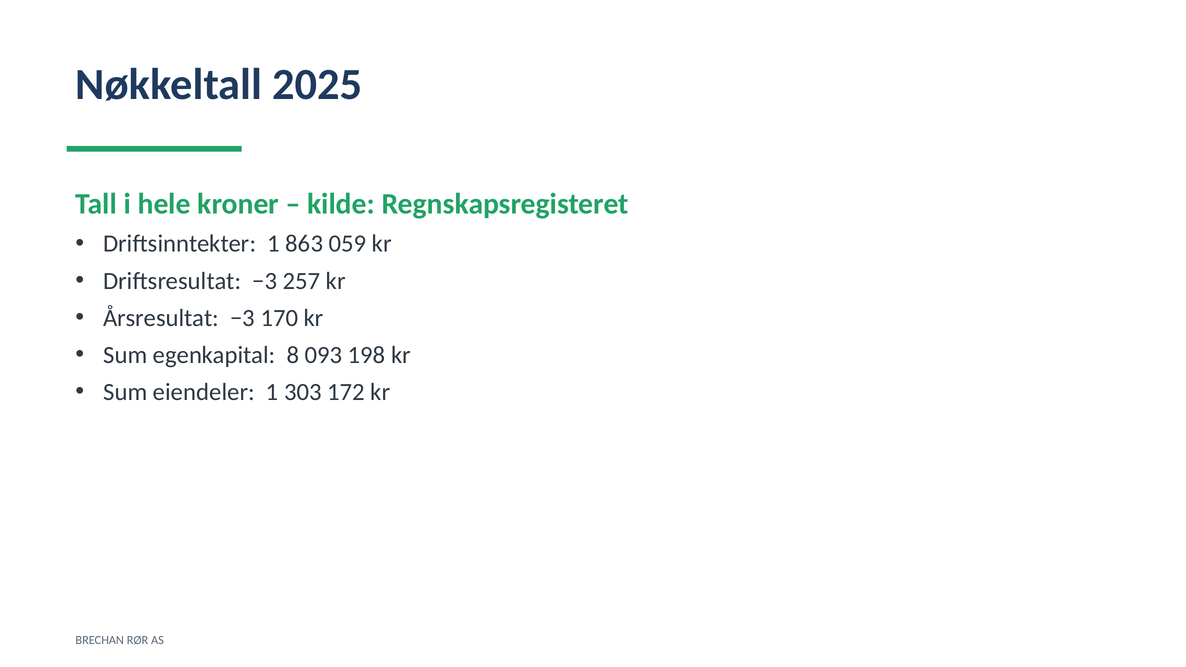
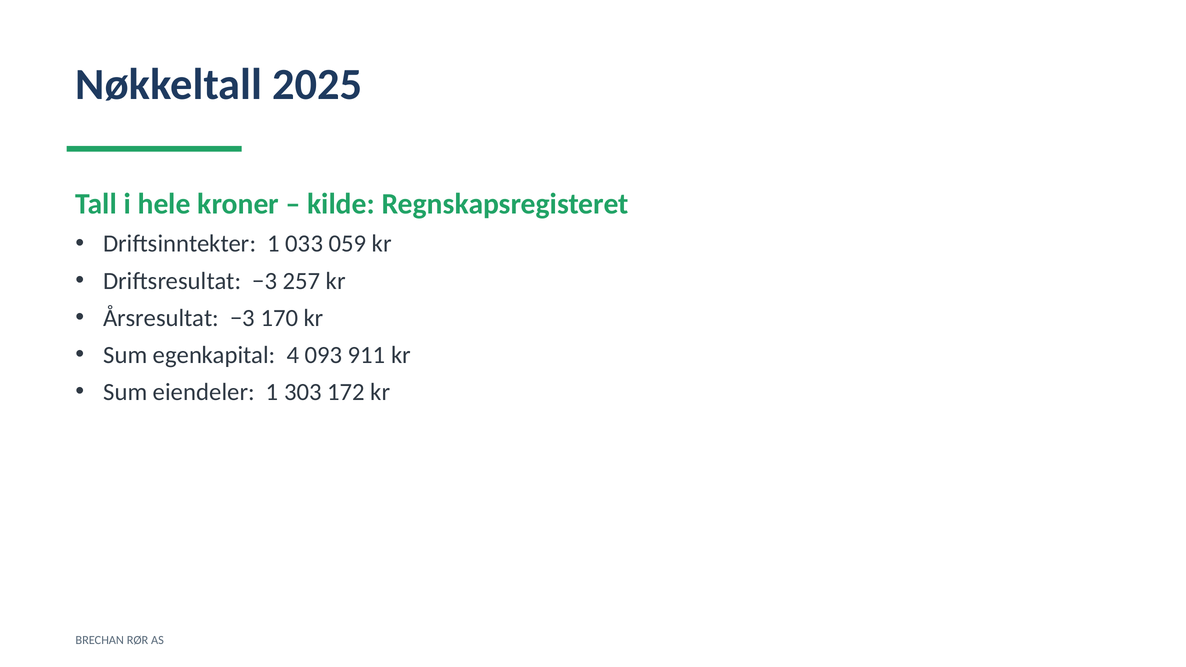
863: 863 -> 033
8: 8 -> 4
198: 198 -> 911
